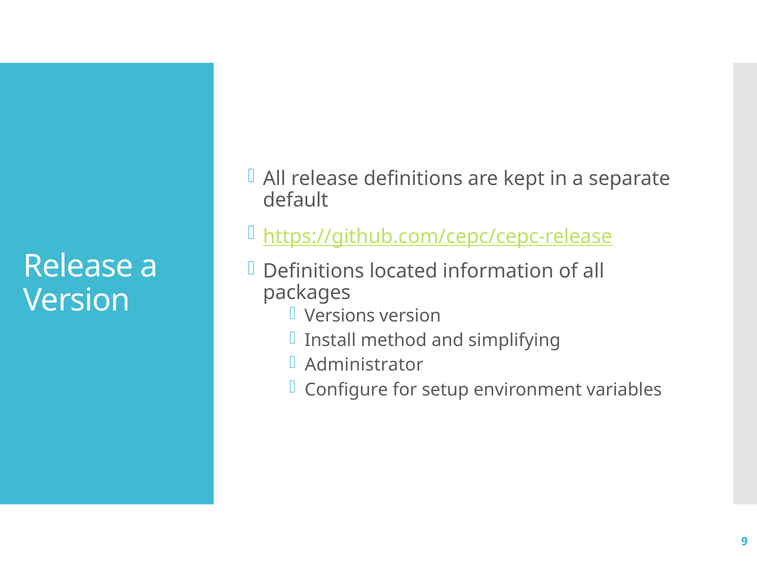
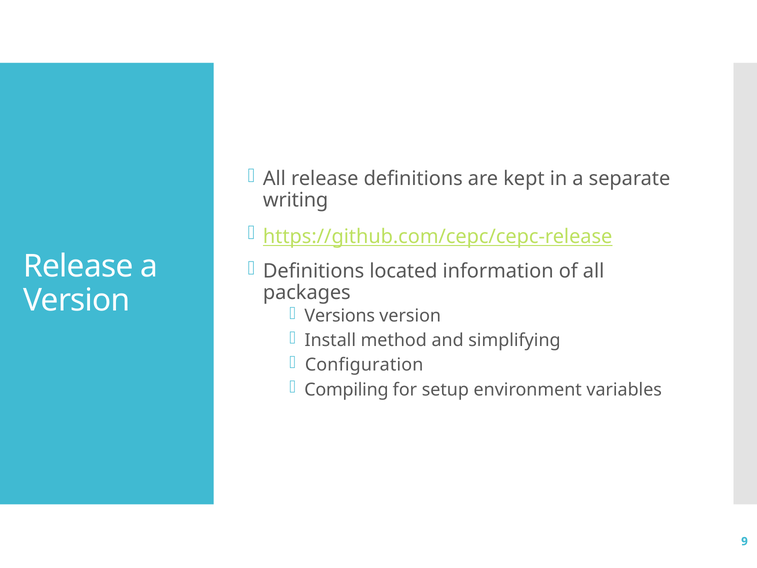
default: default -> writing
Administrator: Administrator -> Configuration
Configure: Configure -> Compiling
